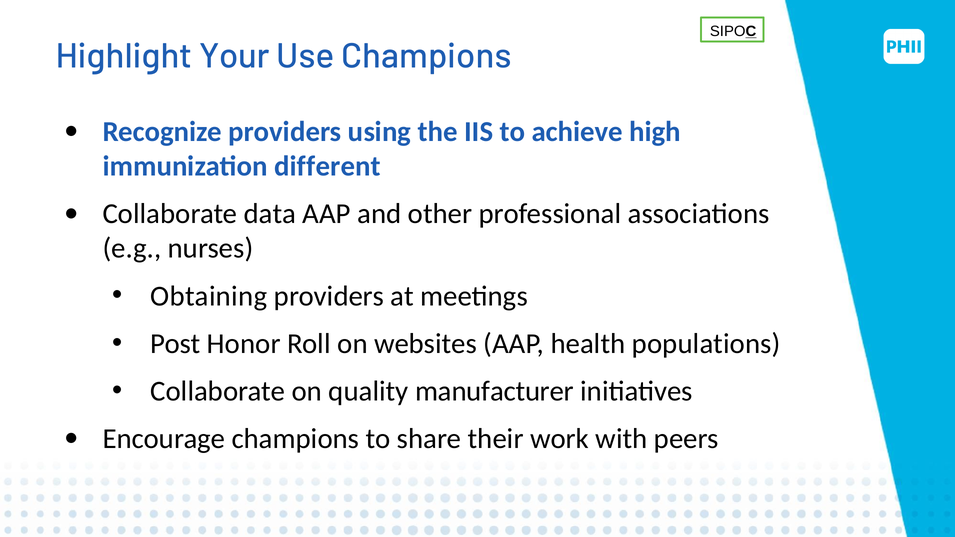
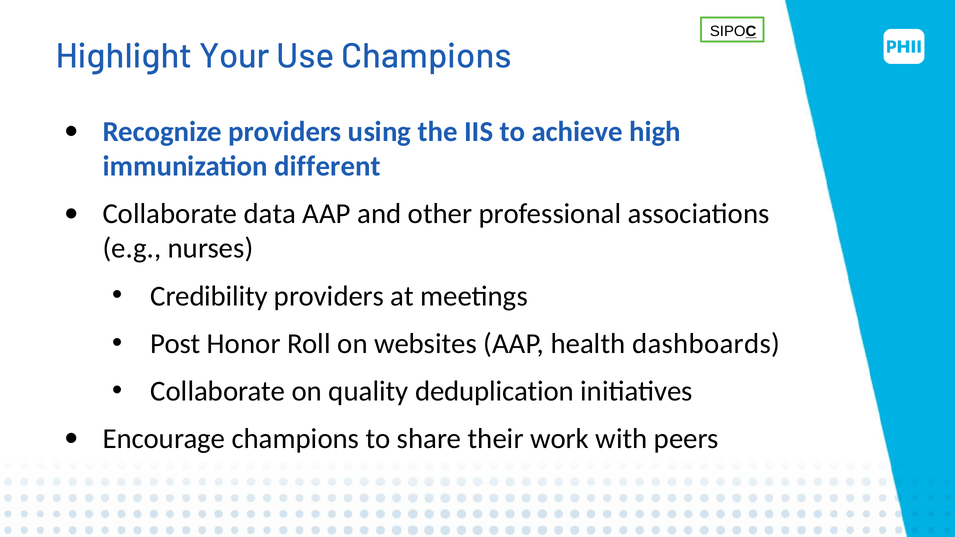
Obtaining: Obtaining -> Credibility
populations: populations -> dashboards
manufacturer: manufacturer -> deduplication
